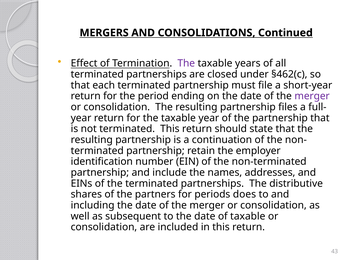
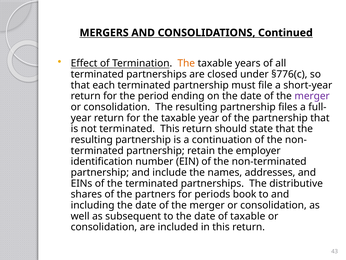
The at (186, 63) colour: purple -> orange
§462(c: §462(c -> §776(c
does: does -> book
